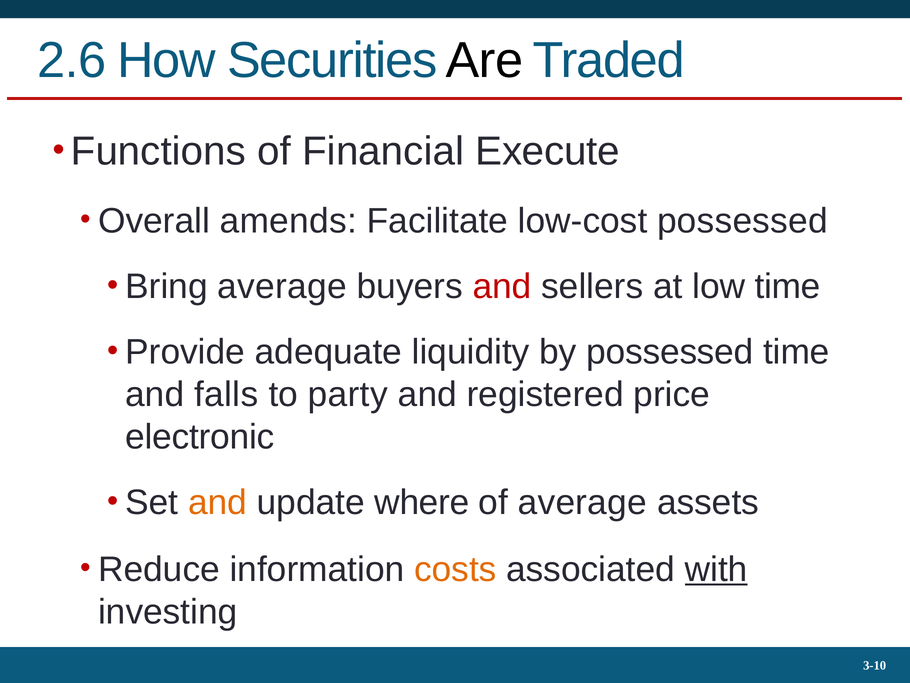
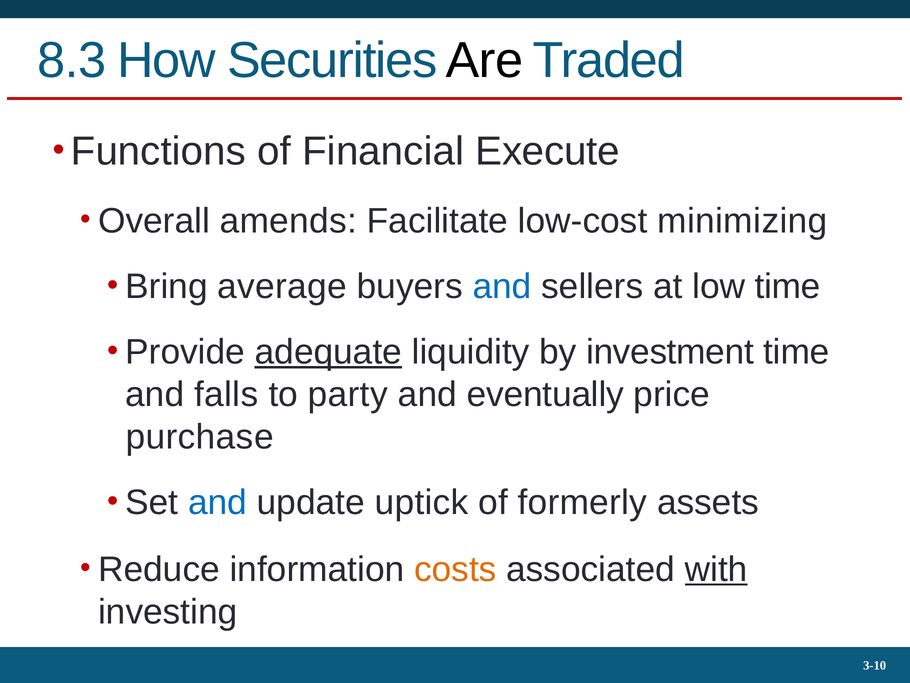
2.6: 2.6 -> 8.3
low-cost possessed: possessed -> minimizing
and at (502, 286) colour: red -> blue
adequate underline: none -> present
by possessed: possessed -> investment
registered: registered -> eventually
electronic: electronic -> purchase
and at (218, 502) colour: orange -> blue
where: where -> uptick
of average: average -> formerly
